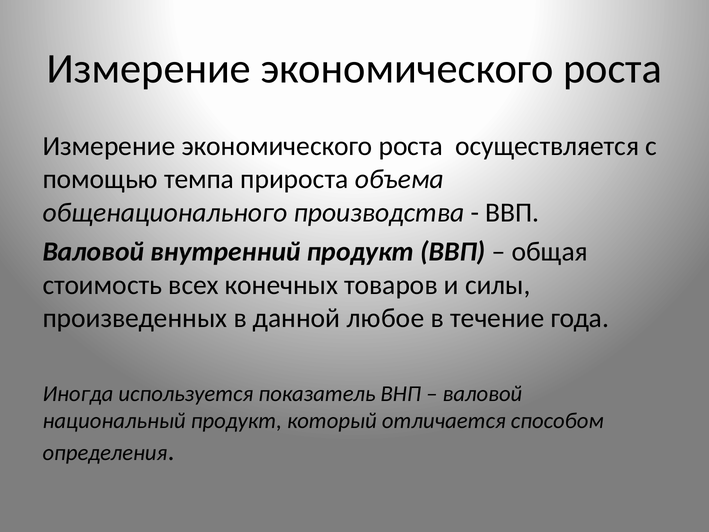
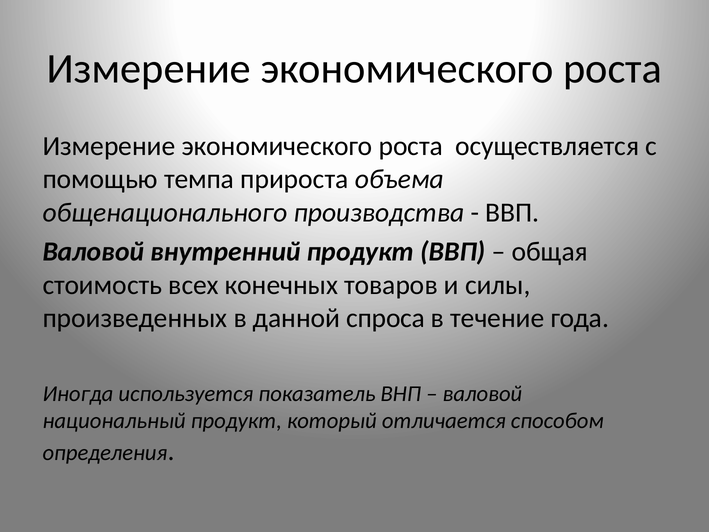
любое: любое -> спроса
